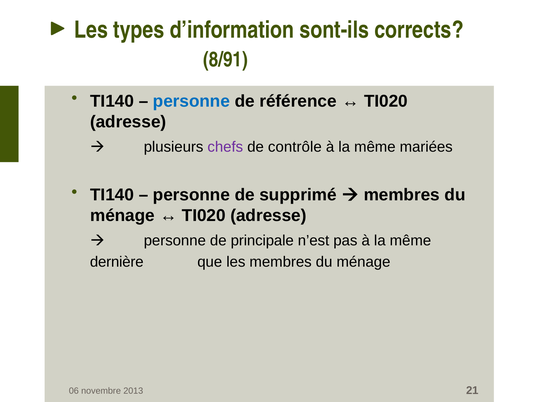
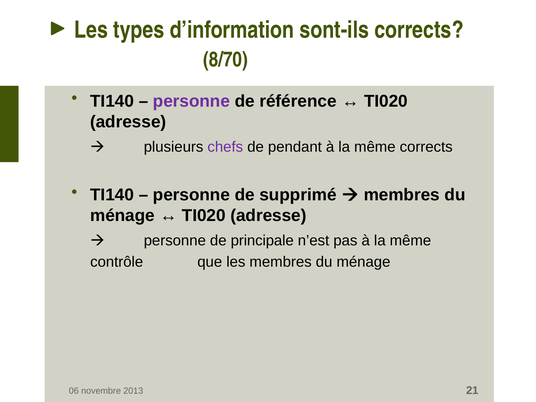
8/91: 8/91 -> 8/70
personne at (191, 101) colour: blue -> purple
contrôle: contrôle -> pendant
même mariées: mariées -> corrects
dernière: dernière -> contrôle
